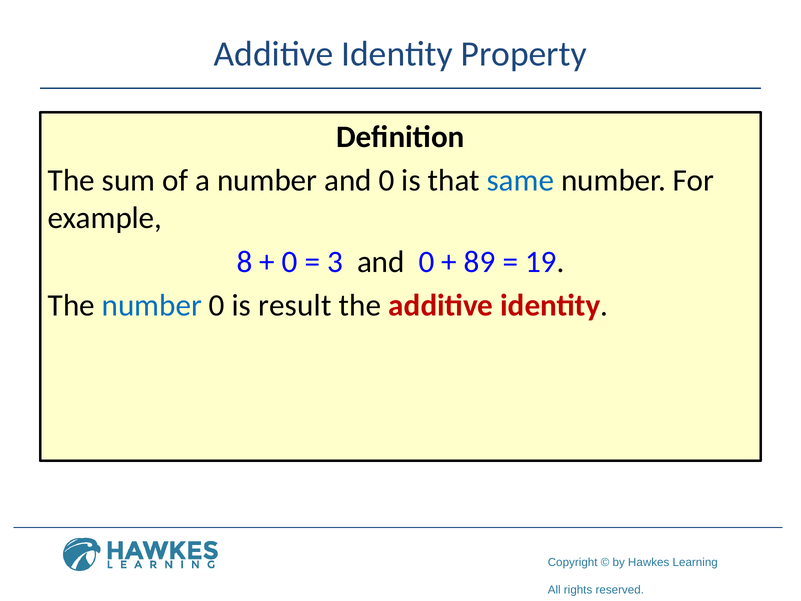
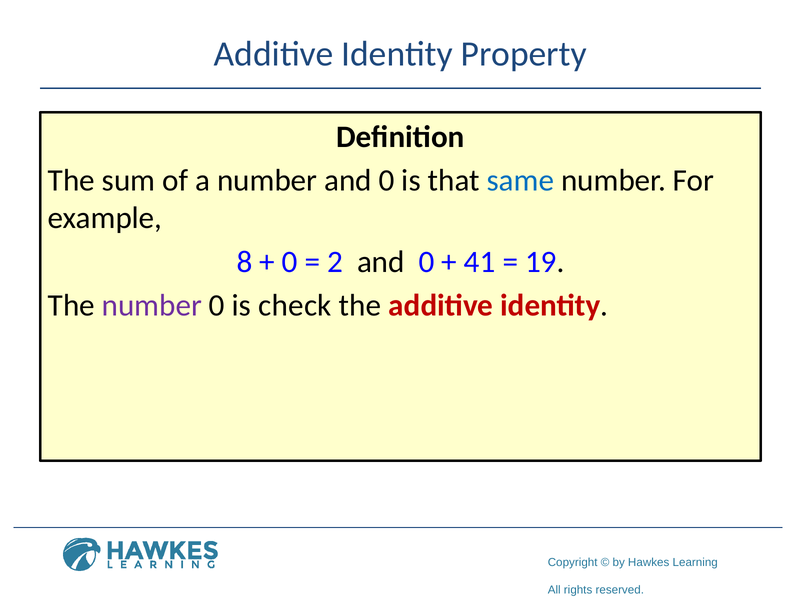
3: 3 -> 2
89: 89 -> 41
number at (152, 305) colour: blue -> purple
result: result -> check
